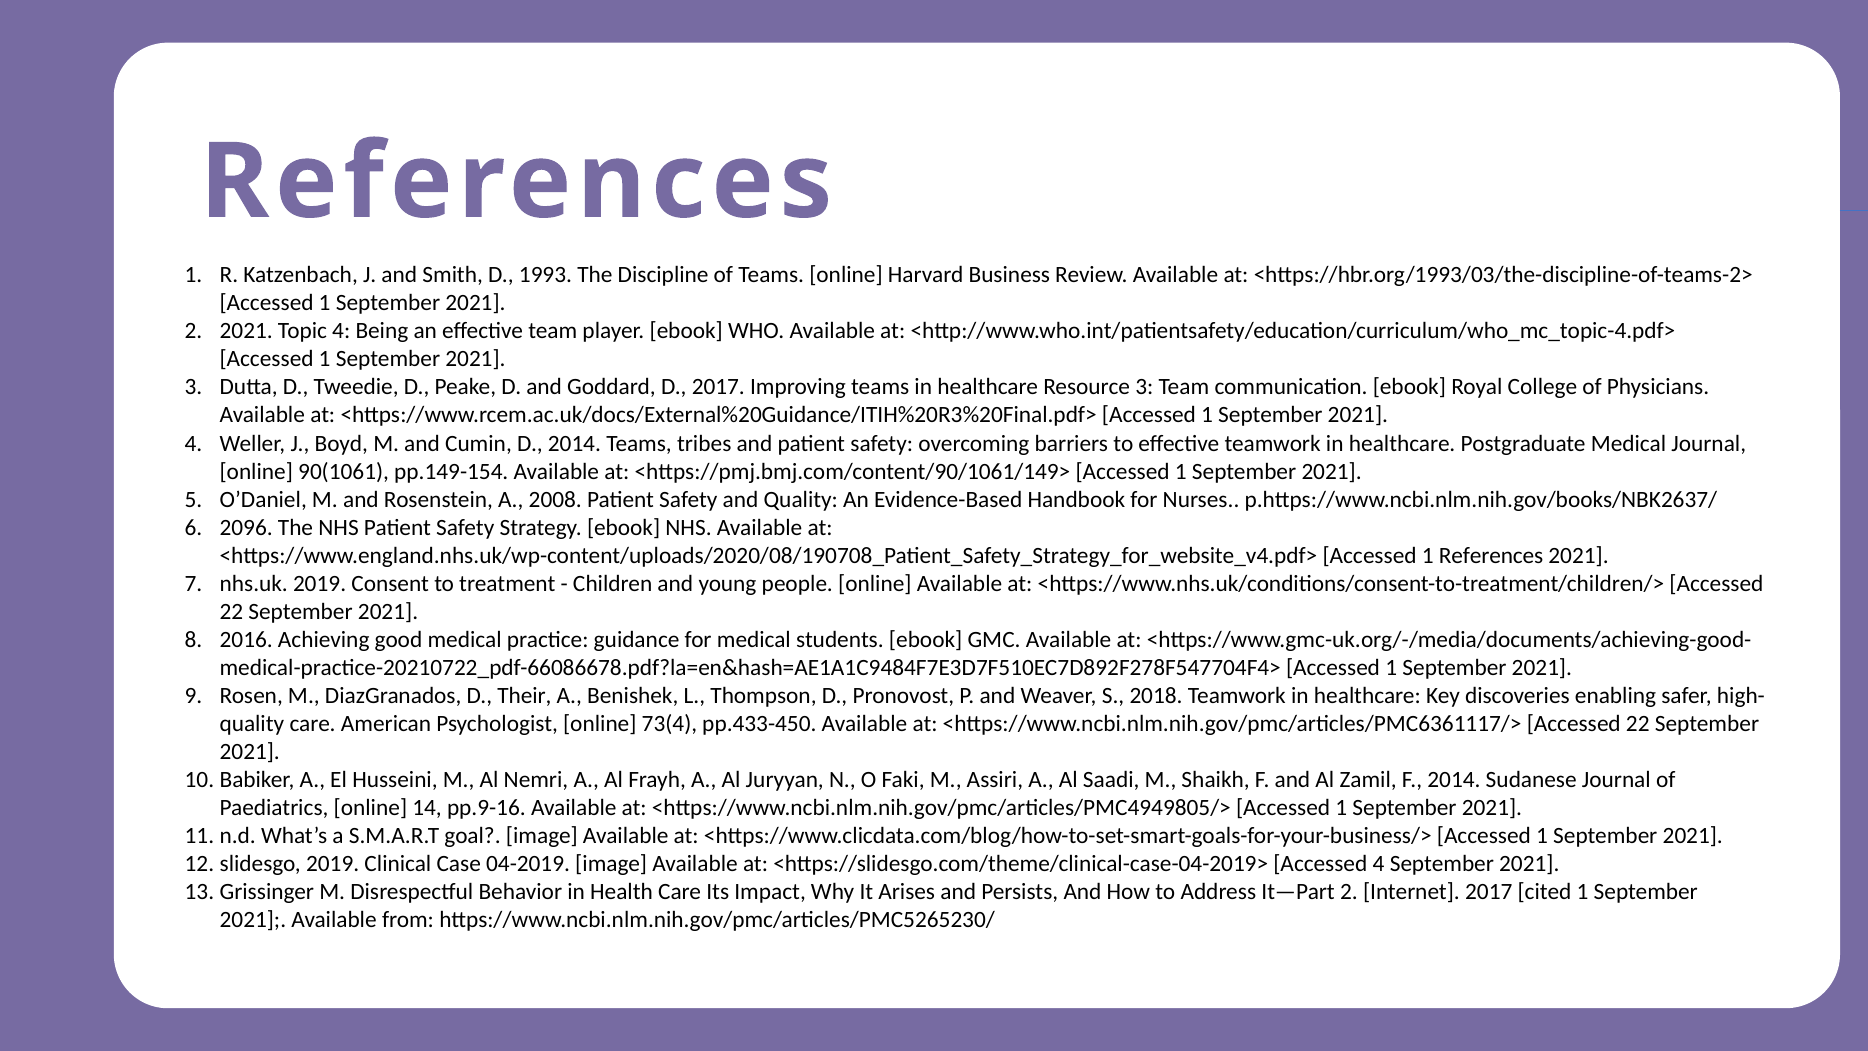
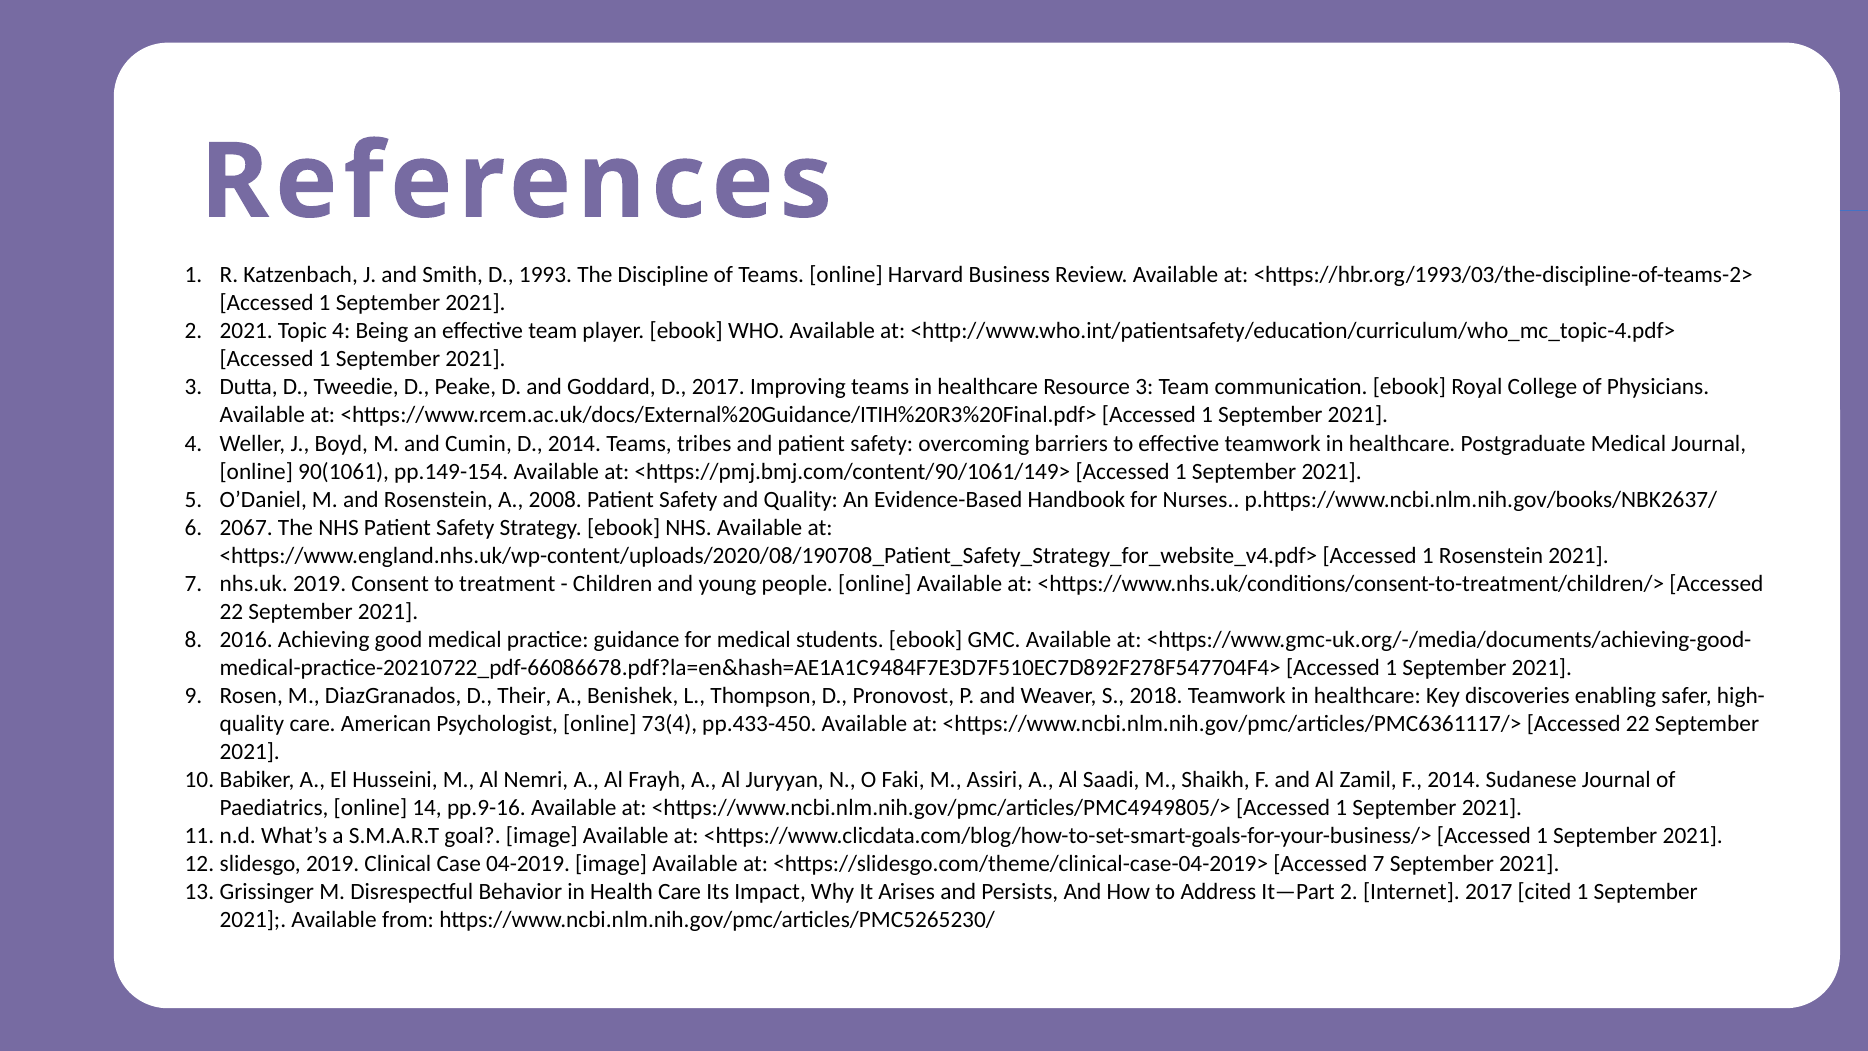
2096: 2096 -> 2067
1 References: References -> Rosenstein
Accessed 4: 4 -> 7
